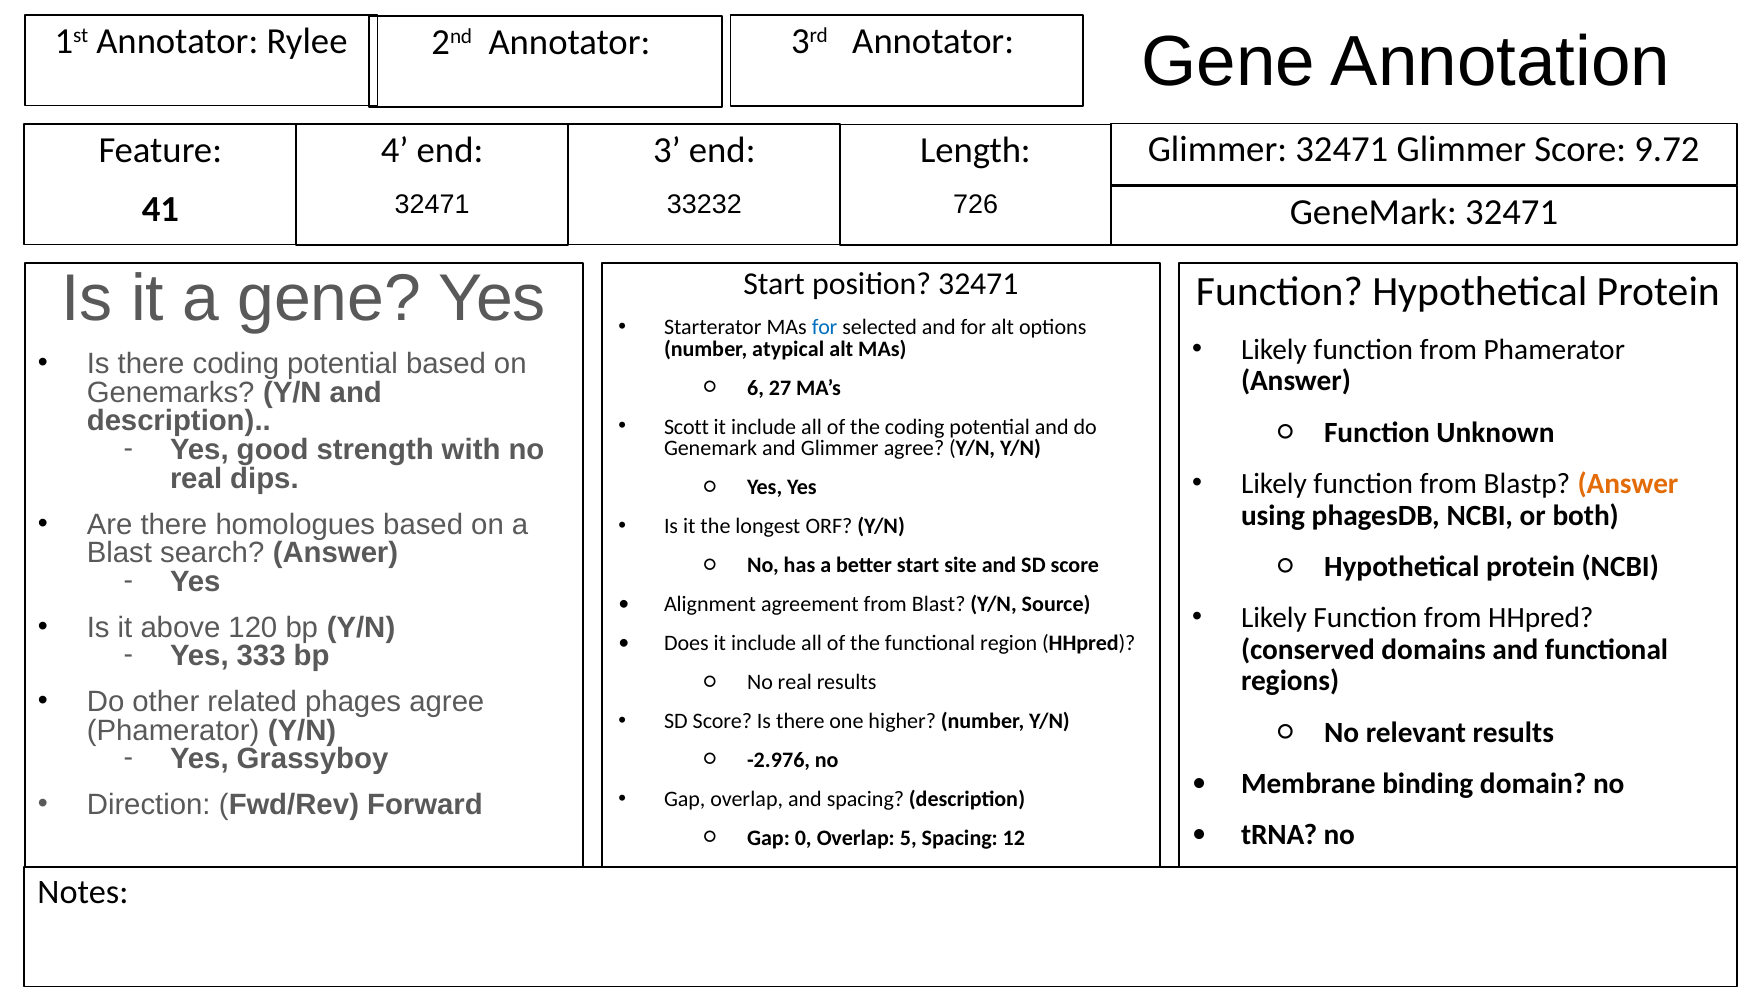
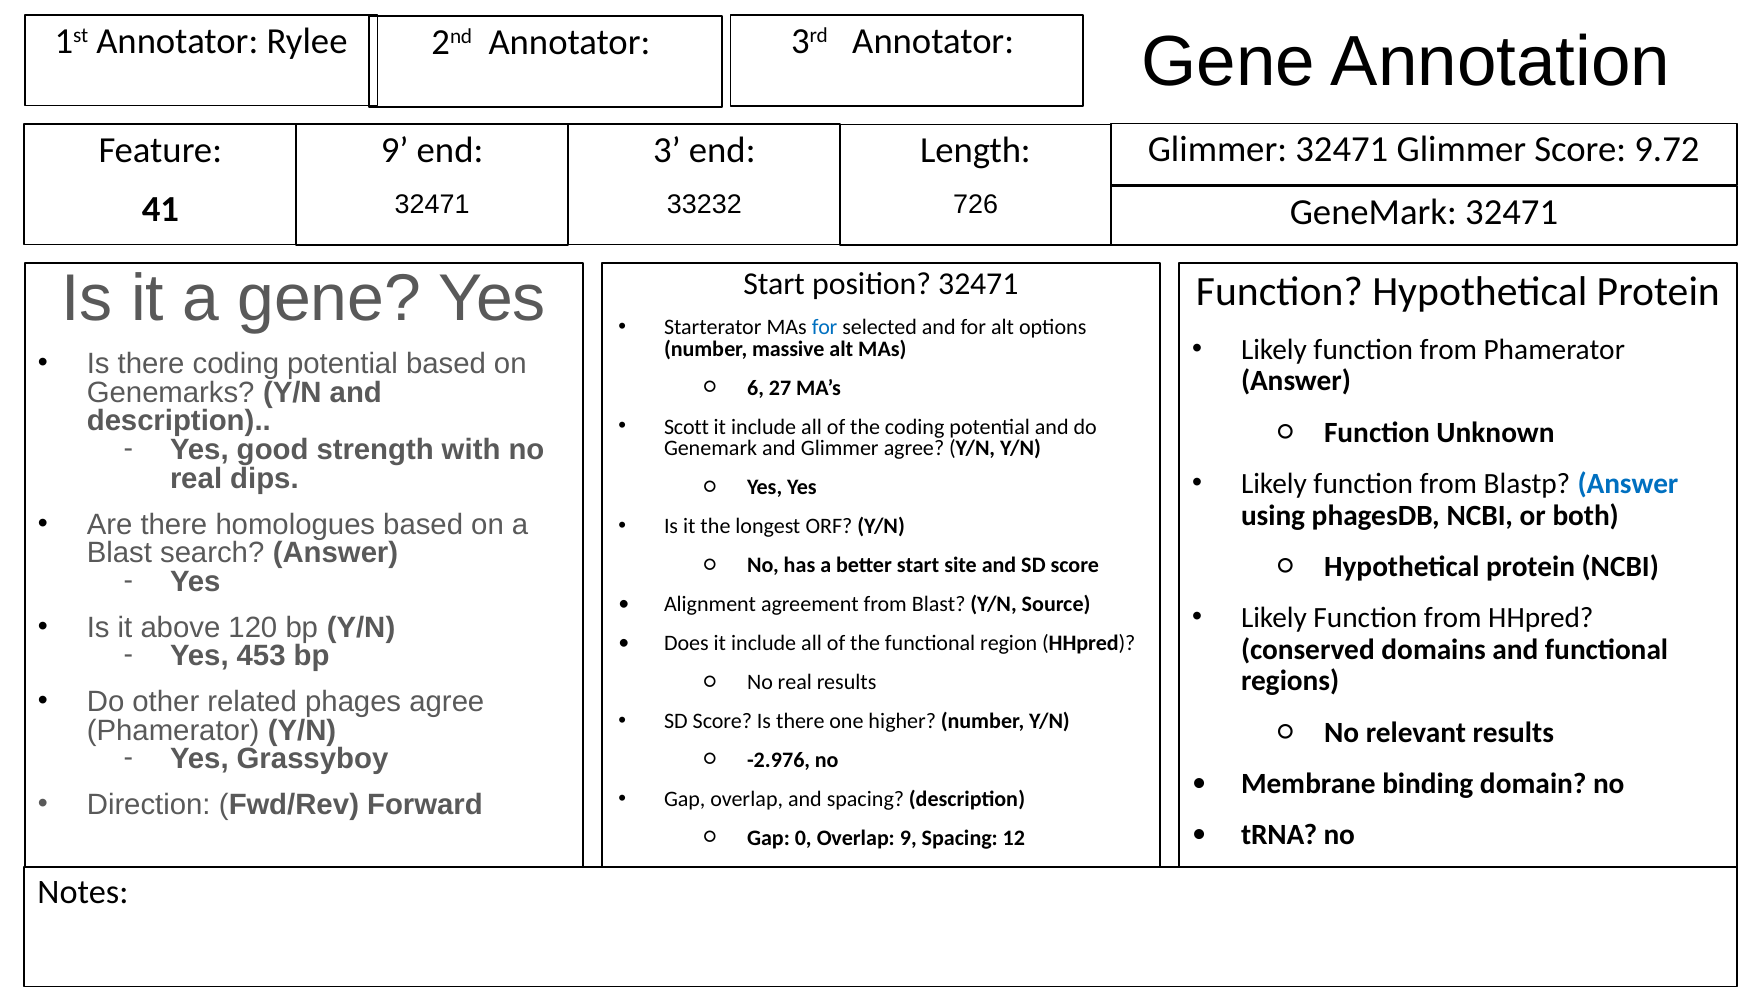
4 at (395, 151): 4 -> 9
atypical: atypical -> massive
Answer at (1628, 484) colour: orange -> blue
333: 333 -> 453
Overlap 5: 5 -> 9
